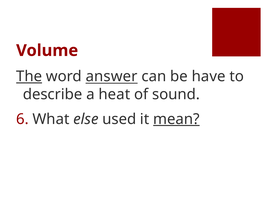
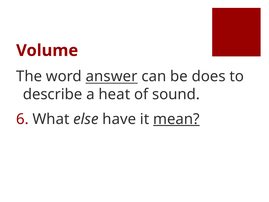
The underline: present -> none
have: have -> does
used: used -> have
